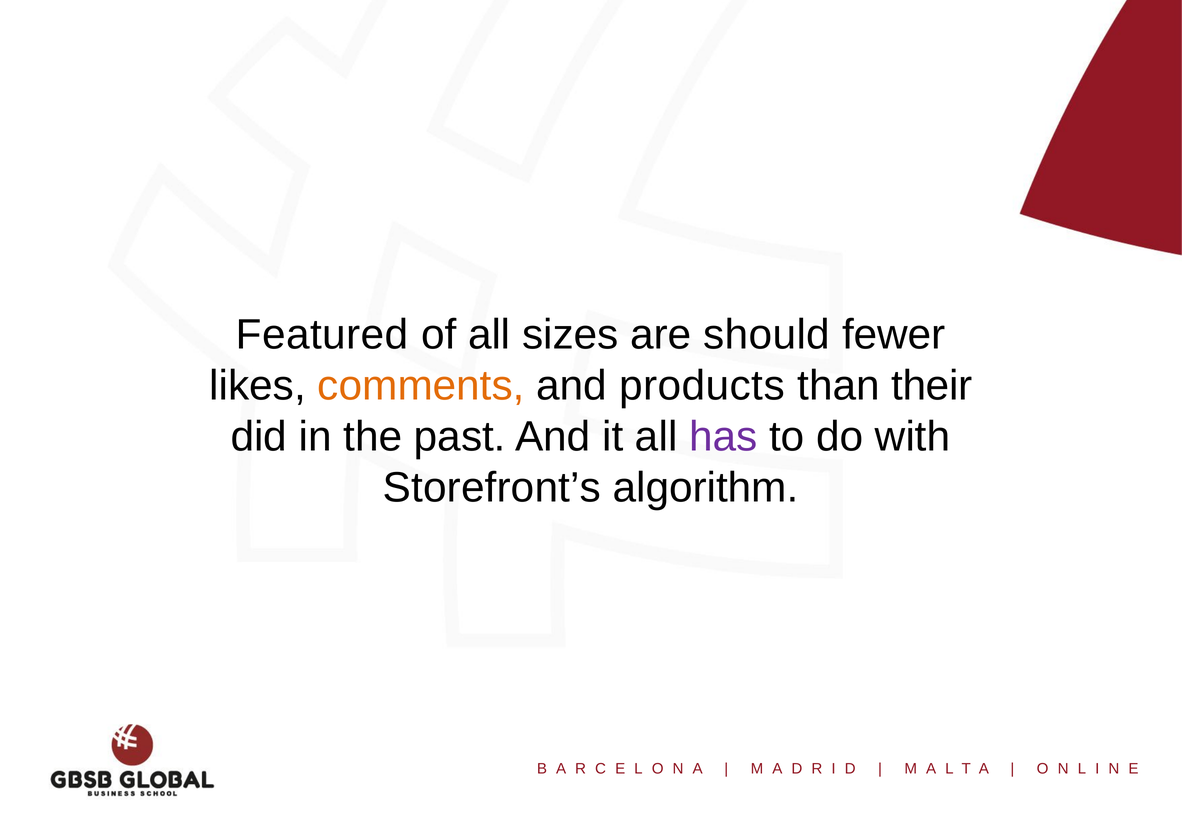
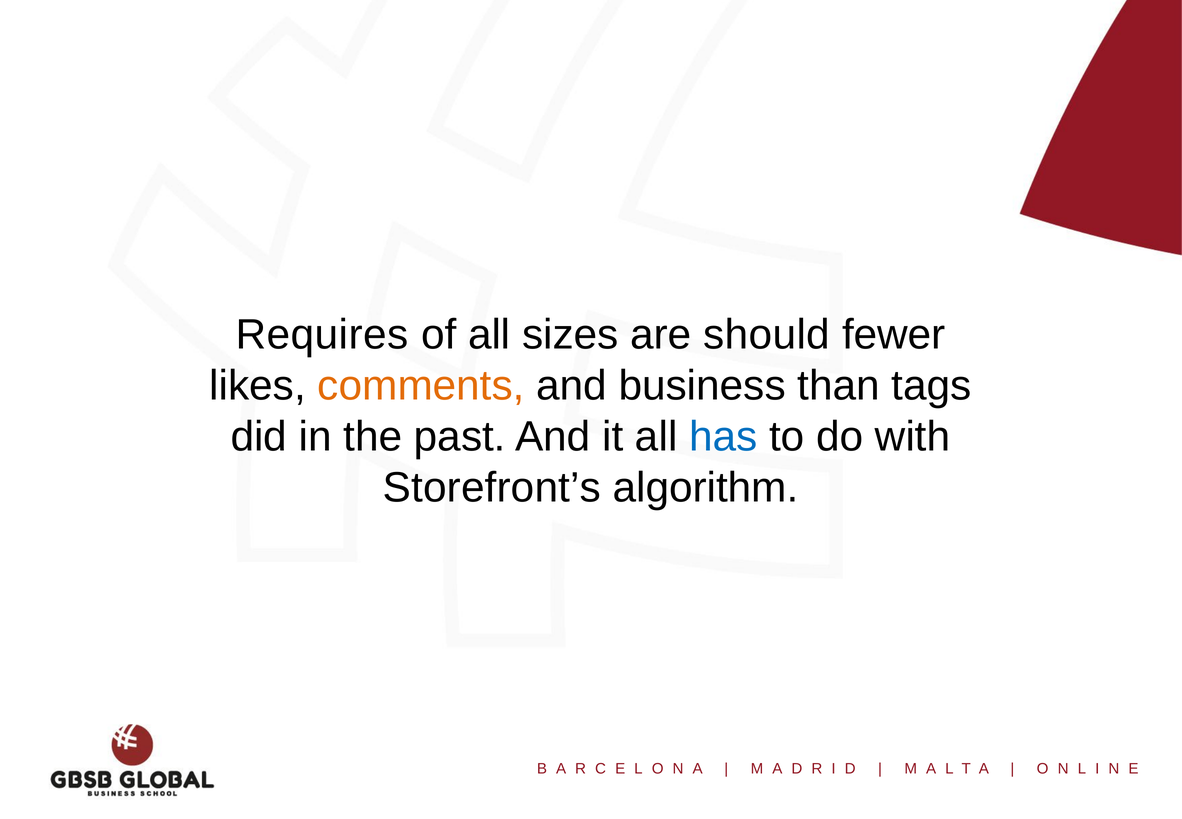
Featured: Featured -> Requires
products: products -> business
their: their -> tags
has colour: purple -> blue
